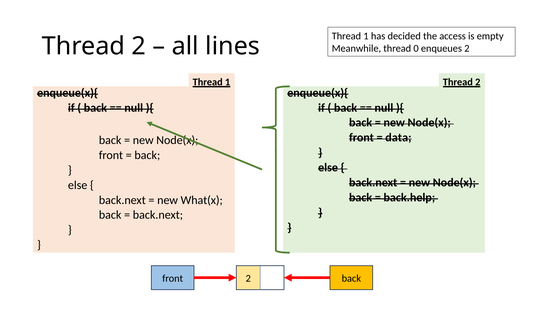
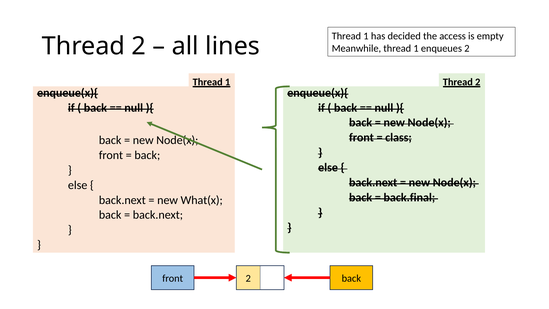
Meanwhile thread 0: 0 -> 1
data: data -> class
back.help: back.help -> back.final
